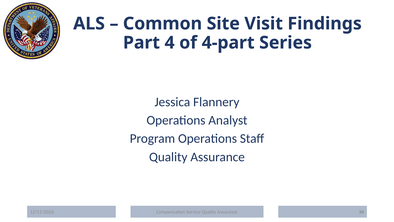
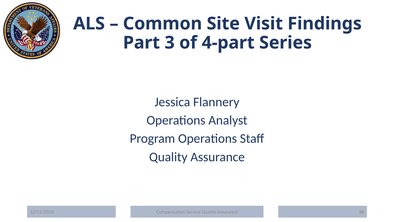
4: 4 -> 3
